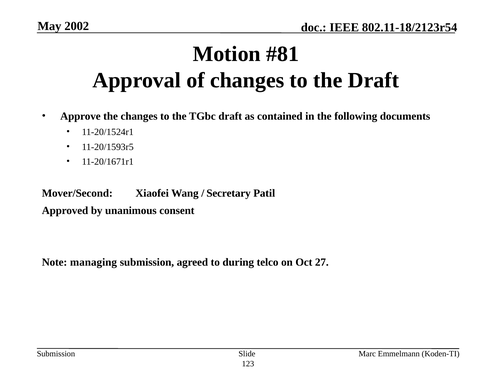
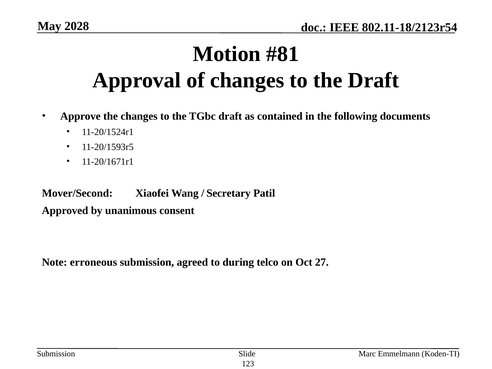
2002: 2002 -> 2028
managing: managing -> erroneous
